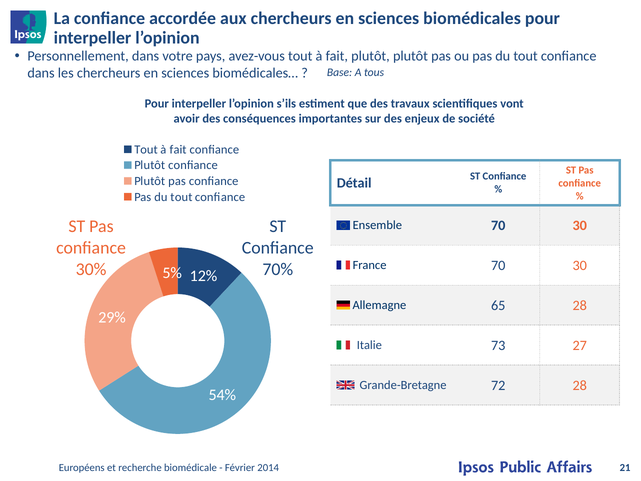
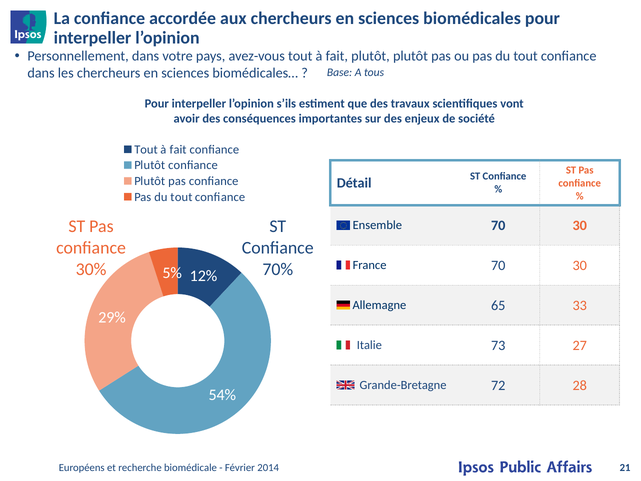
65 28: 28 -> 33
